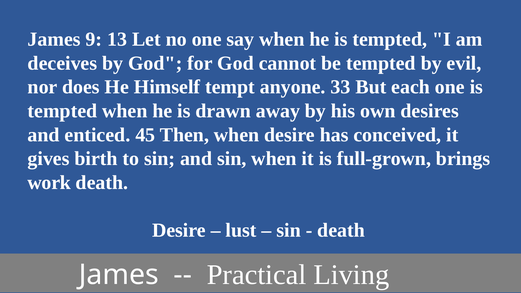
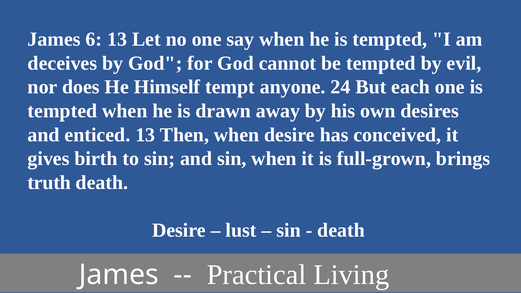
9: 9 -> 6
33: 33 -> 24
enticed 45: 45 -> 13
work: work -> truth
